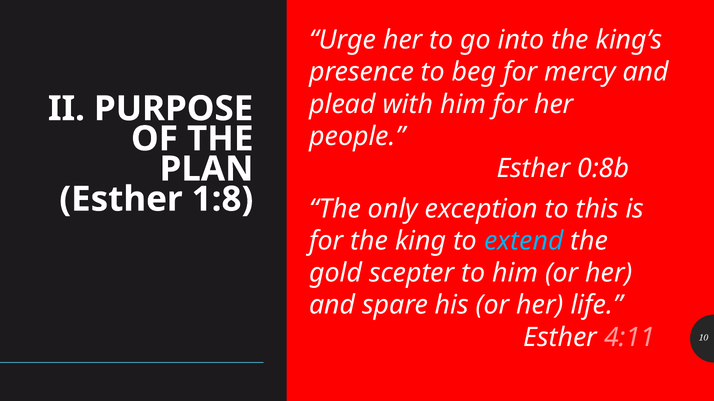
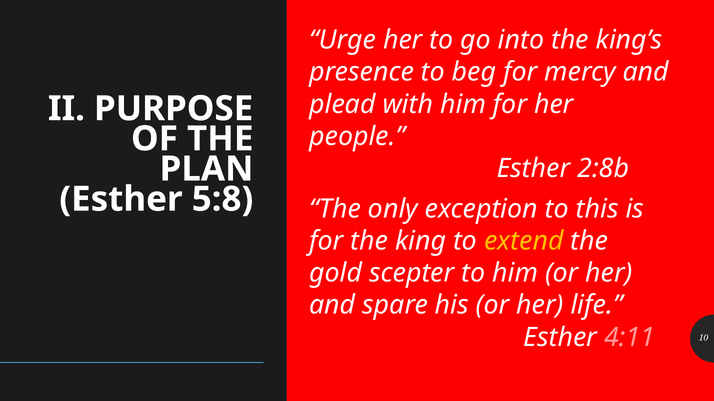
0:8b: 0:8b -> 2:8b
1:8: 1:8 -> 5:8
extend colour: light blue -> yellow
